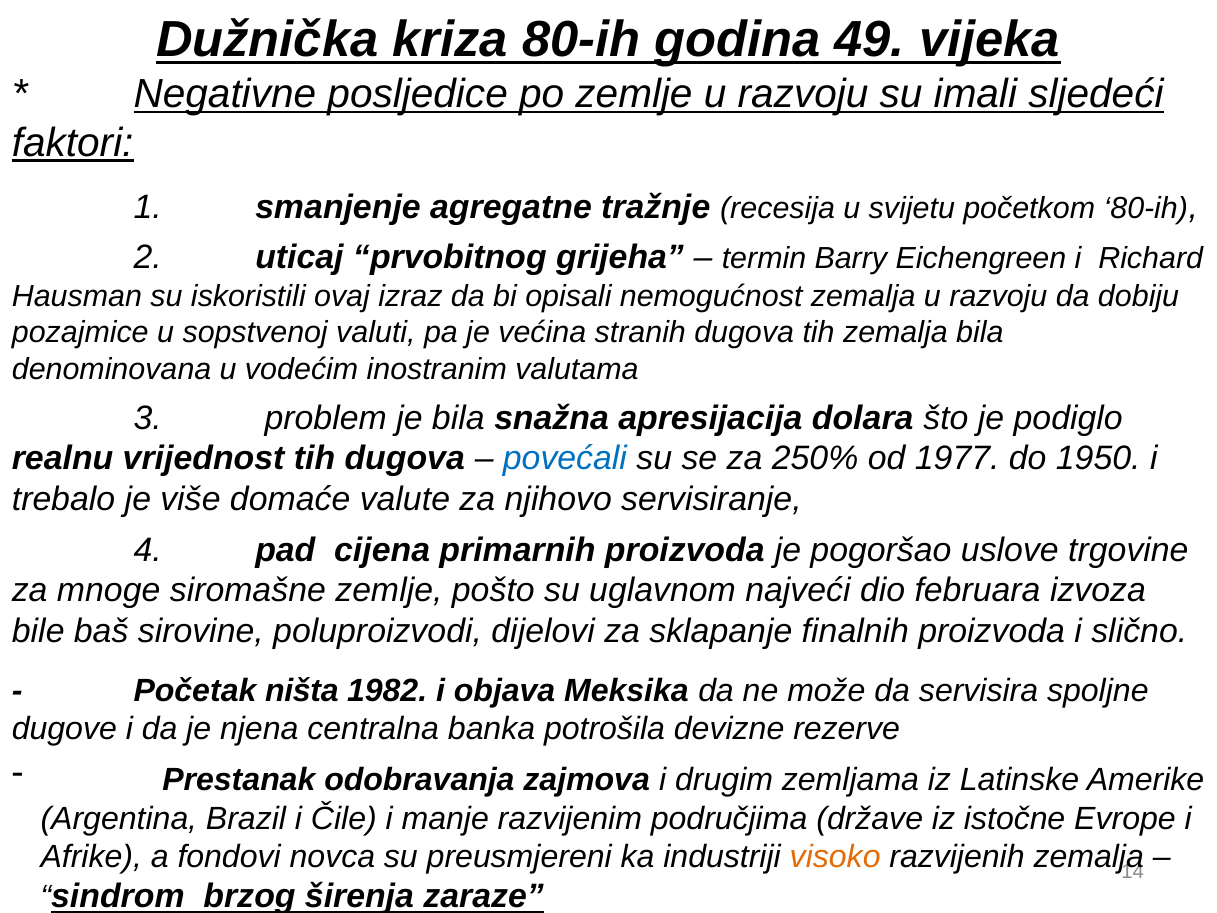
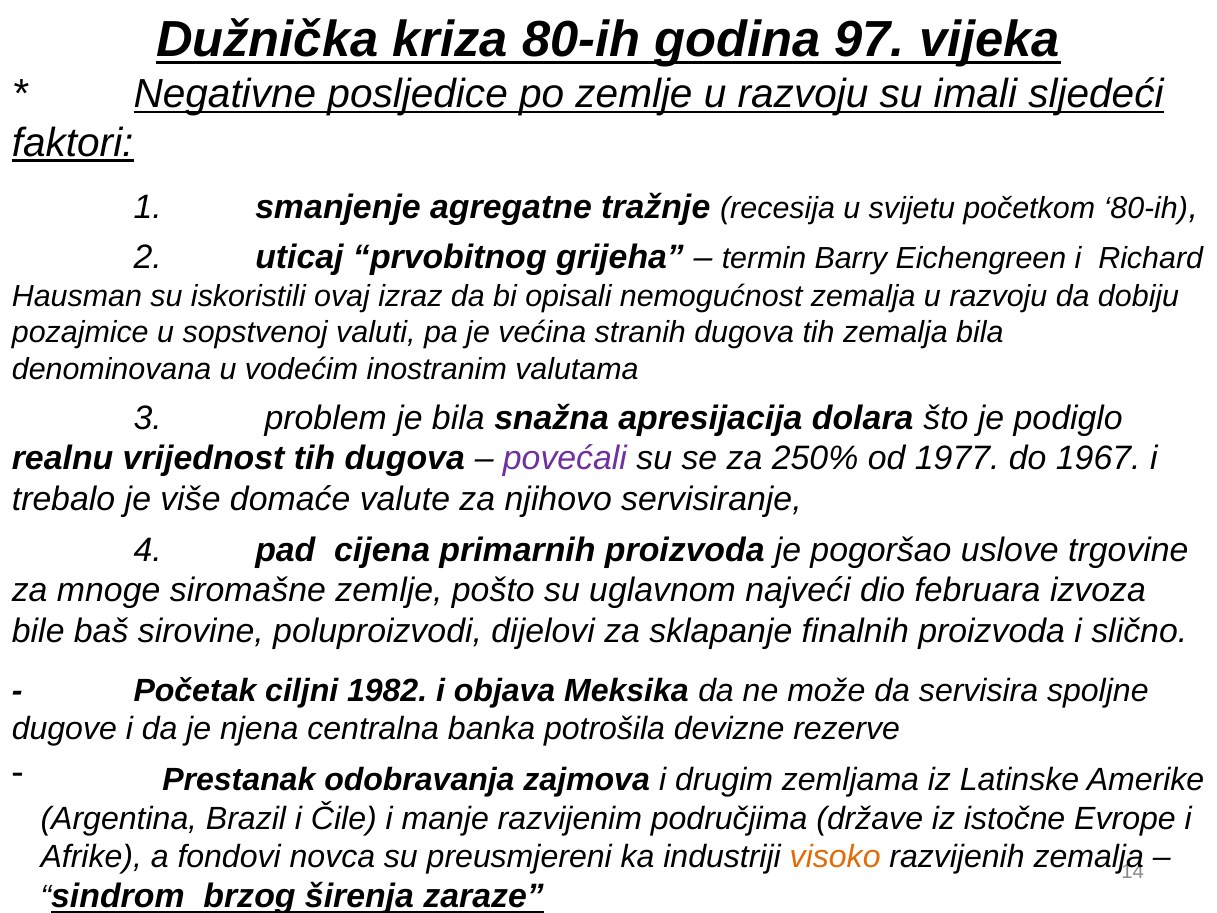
49: 49 -> 97
povećali colour: blue -> purple
1950: 1950 -> 1967
ništa: ništa -> ciljni
